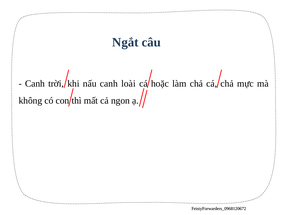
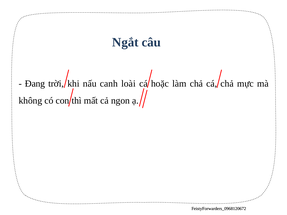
Canh at (35, 84): Canh -> Đang
